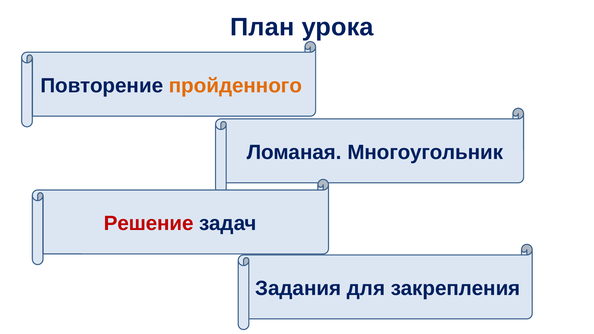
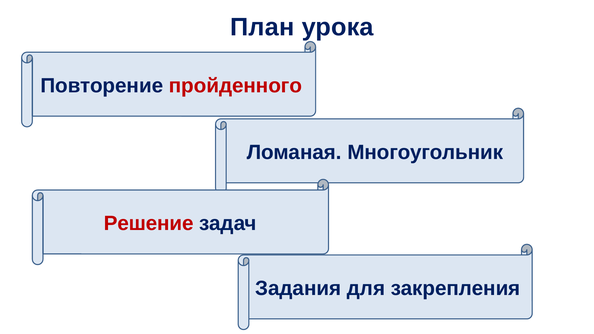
пройденного colour: orange -> red
